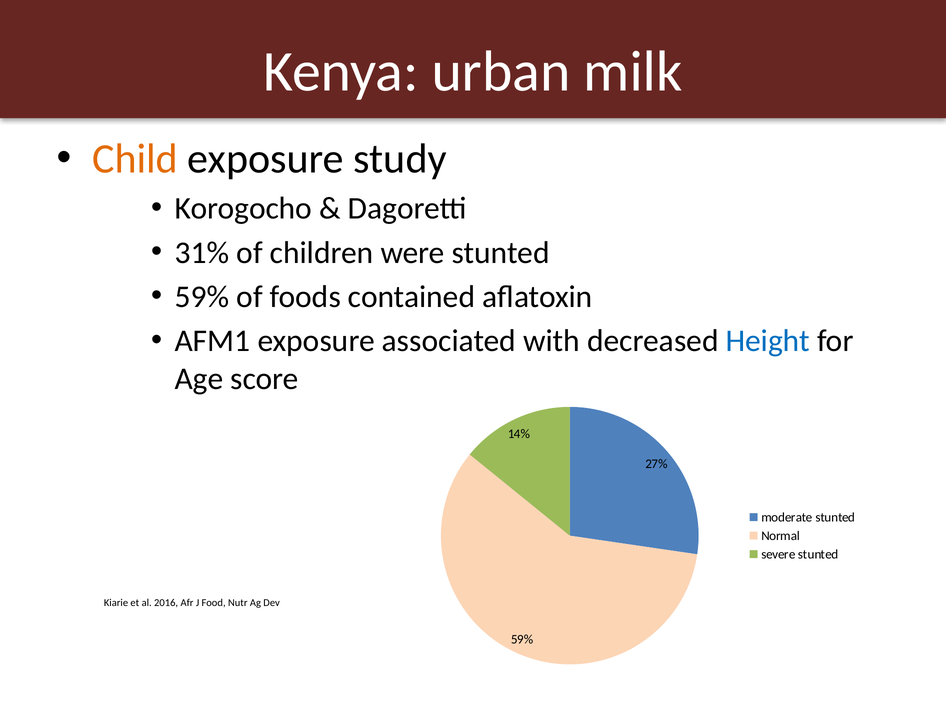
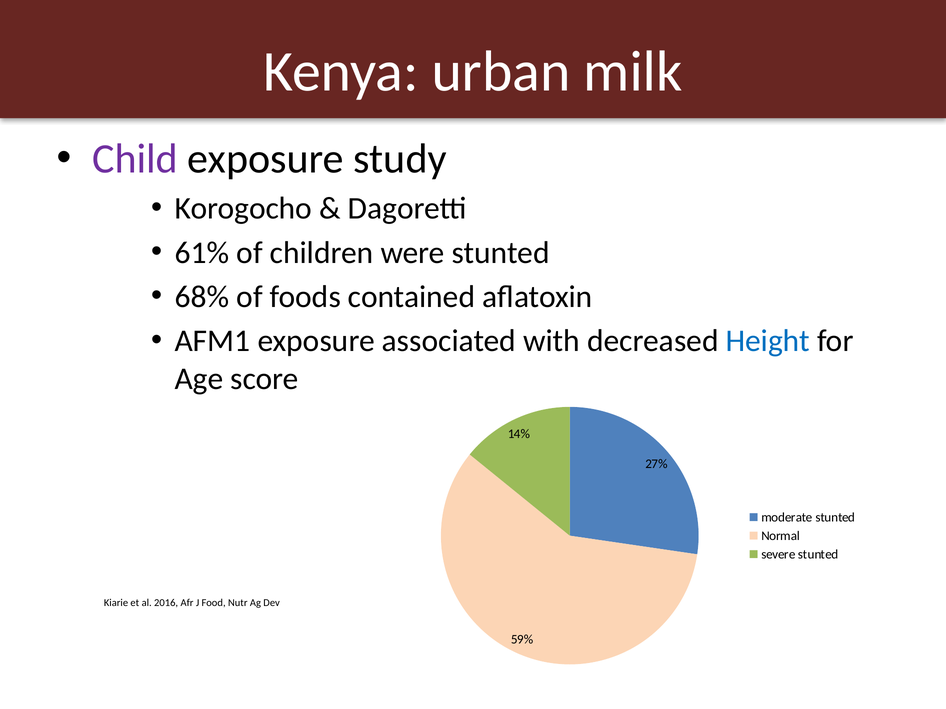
Child colour: orange -> purple
31%: 31% -> 61%
59% at (202, 297): 59% -> 68%
